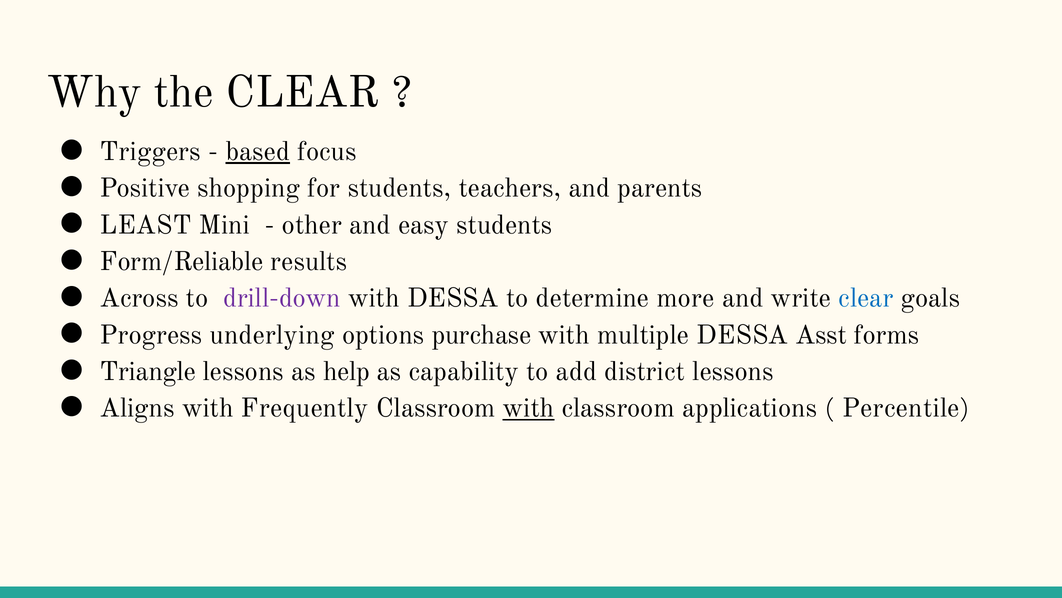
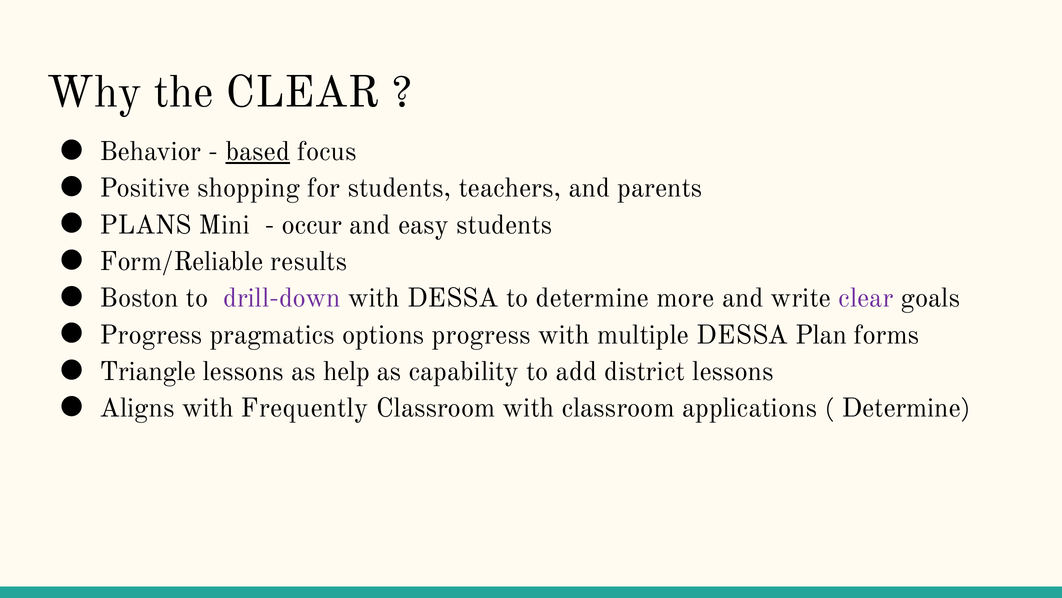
Triggers: Triggers -> Behavior
LEAST: LEAST -> PLANS
other: other -> occur
Across: Across -> Boston
clear at (866, 298) colour: blue -> purple
underlying: underlying -> pragmatics
options purchase: purchase -> progress
Asst: Asst -> Plan
with at (528, 408) underline: present -> none
Percentile at (906, 408): Percentile -> Determine
